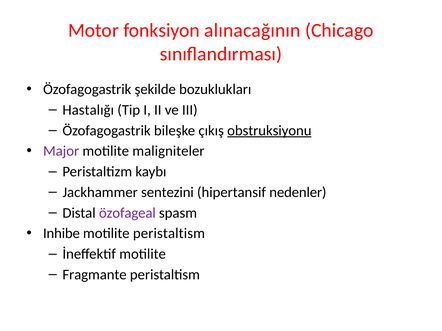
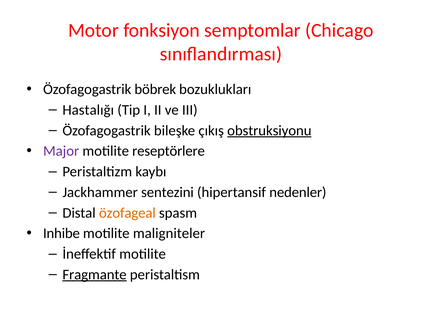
alınacağının: alınacağının -> semptomlar
şekilde: şekilde -> böbrek
maligniteler: maligniteler -> reseptörlere
özofageal colour: purple -> orange
motilite peristaltism: peristaltism -> maligniteler
Fragmante underline: none -> present
